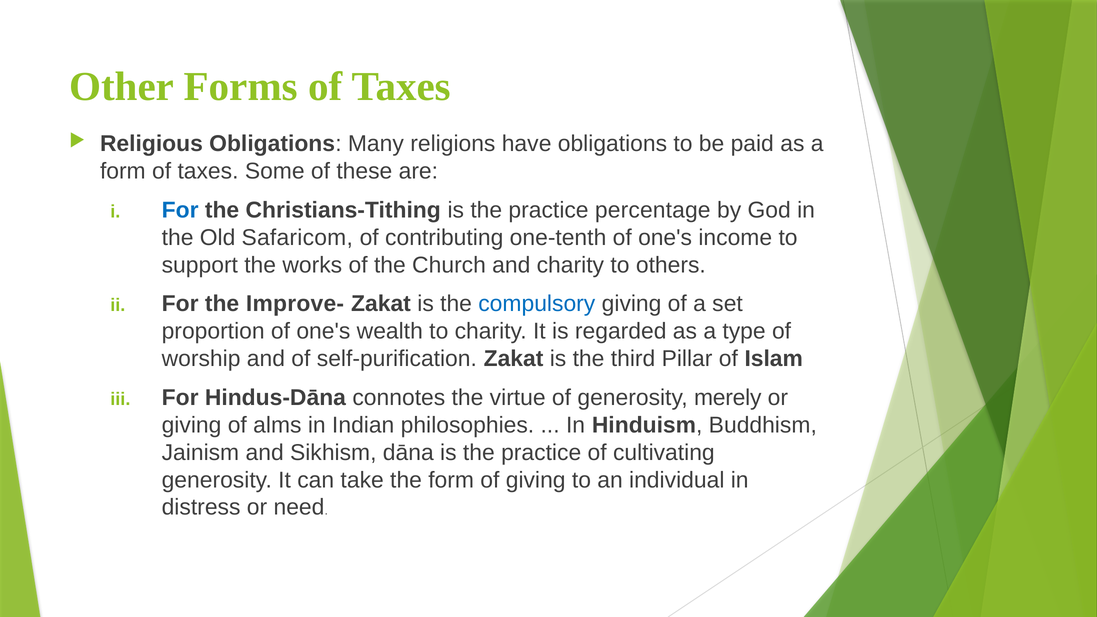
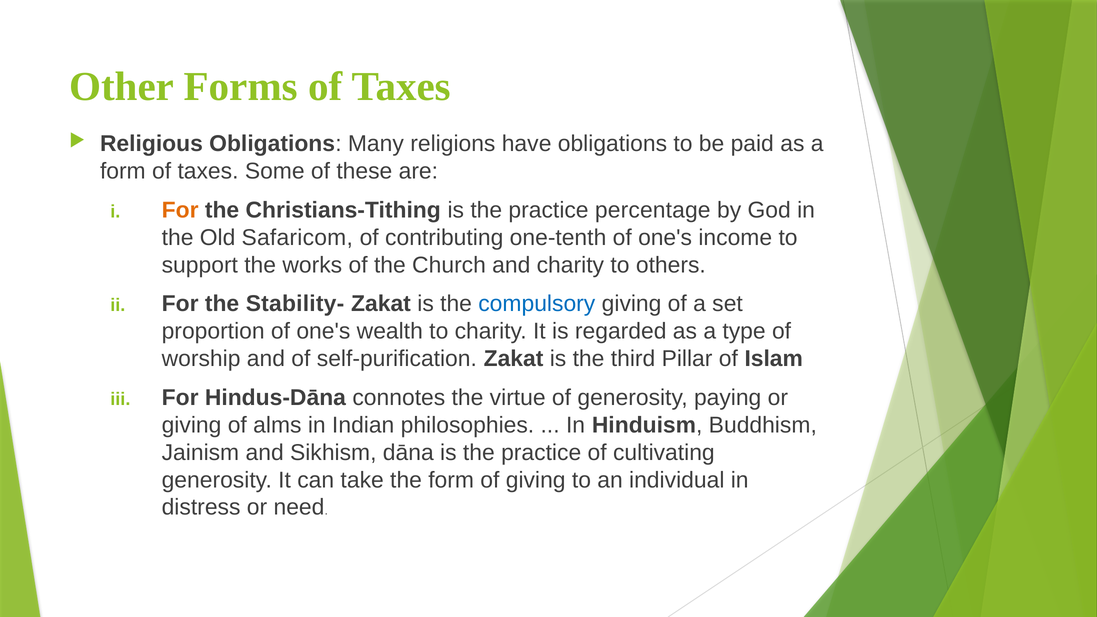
For at (180, 210) colour: blue -> orange
Improve-: Improve- -> Stability-
merely: merely -> paying
